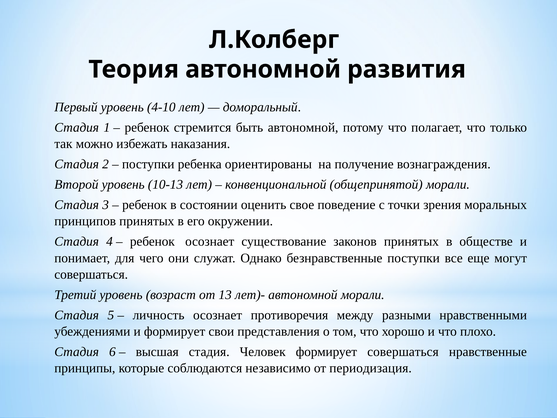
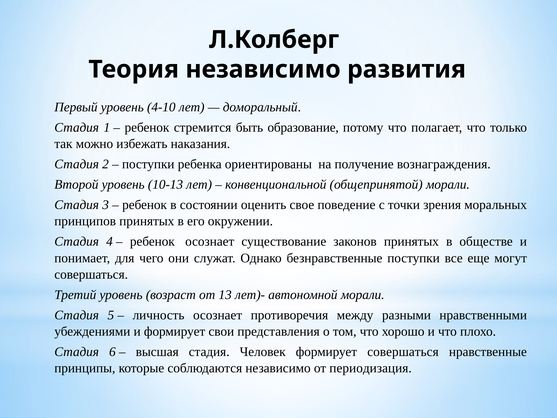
Теория автономной: автономной -> независимо
быть автономной: автономной -> образование
